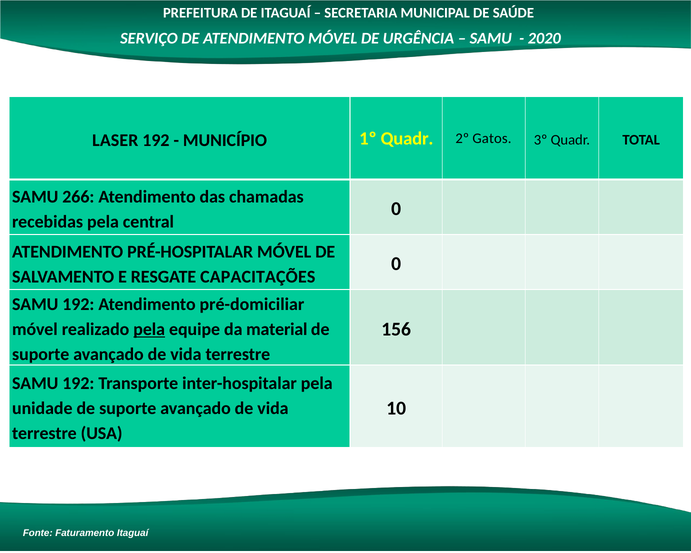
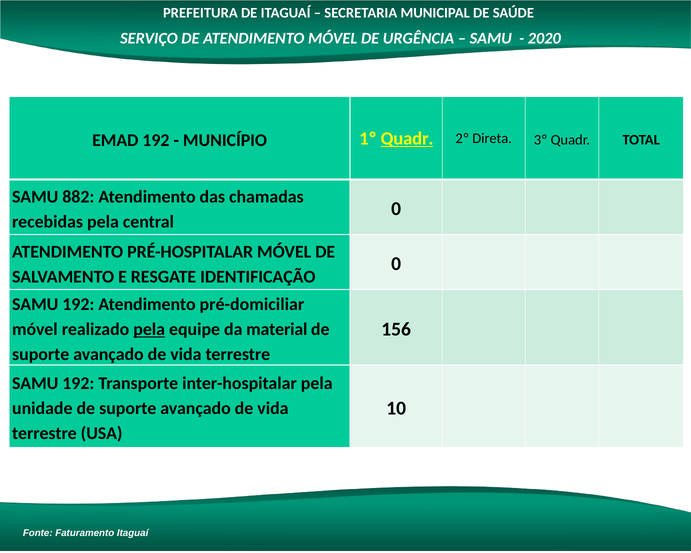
LASER: LASER -> EMAD
Quadr at (407, 138) underline: none -> present
Gatos: Gatos -> Direta
266: 266 -> 882
CAPACITAÇÕES: CAPACITAÇÕES -> IDENTIFICAÇÃO
